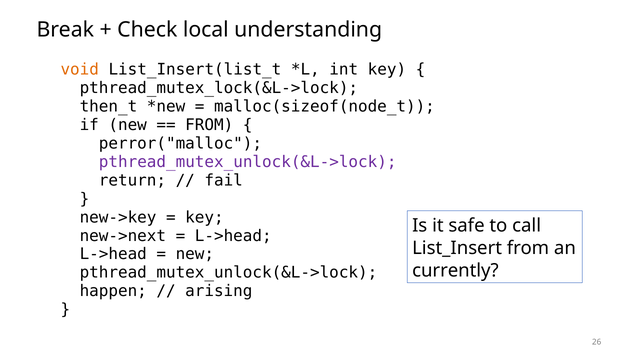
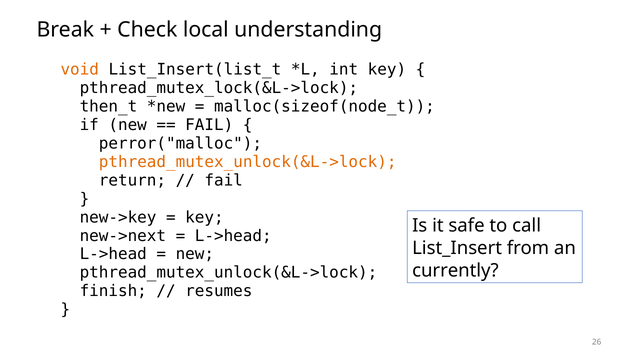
FROM at (209, 125): FROM -> FAIL
pthread_mutex_unlock(&L->lock at (248, 162) colour: purple -> orange
happen: happen -> finish
arising: arising -> resumes
